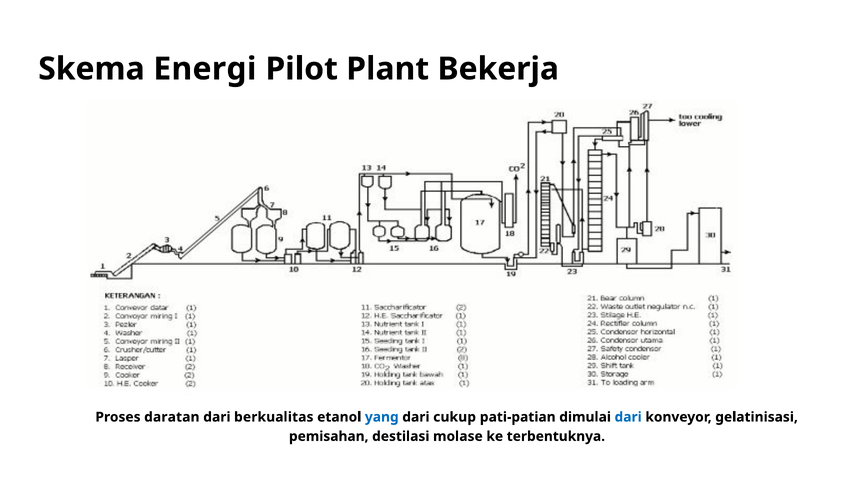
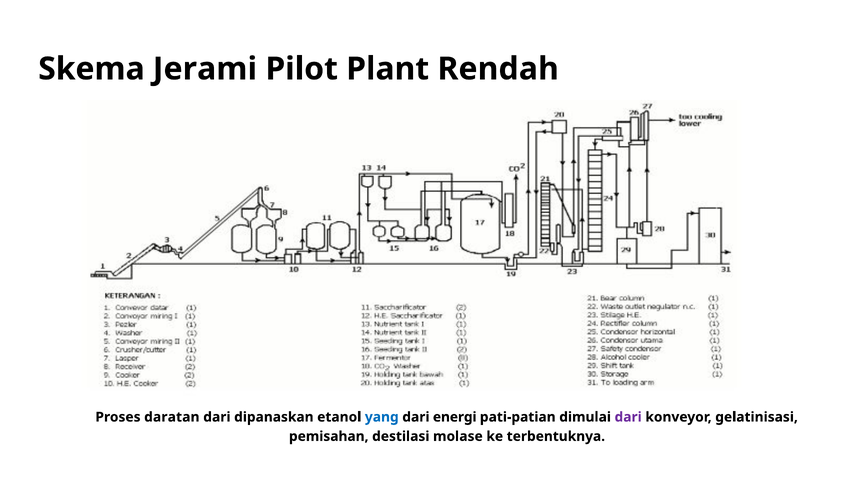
Energi: Energi -> Jerami
Bekerja: Bekerja -> Rendah
berkualitas: berkualitas -> dipanaskan
cukup: cukup -> energi
dari at (628, 417) colour: blue -> purple
